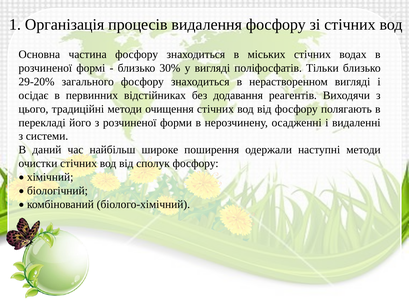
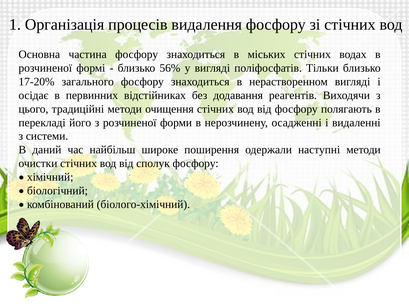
30%: 30% -> 56%
29-20%: 29-20% -> 17-20%
